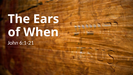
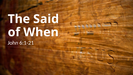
Ears: Ears -> Said
